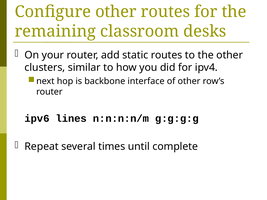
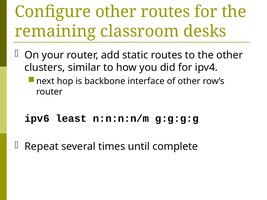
lines: lines -> least
